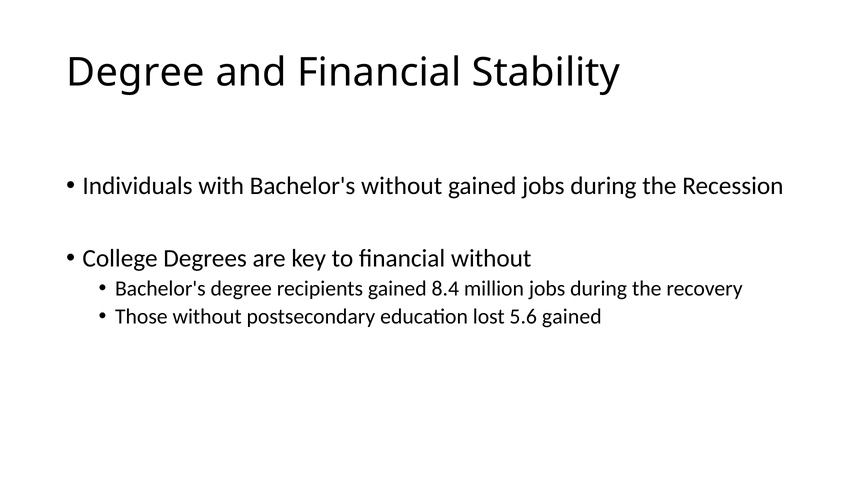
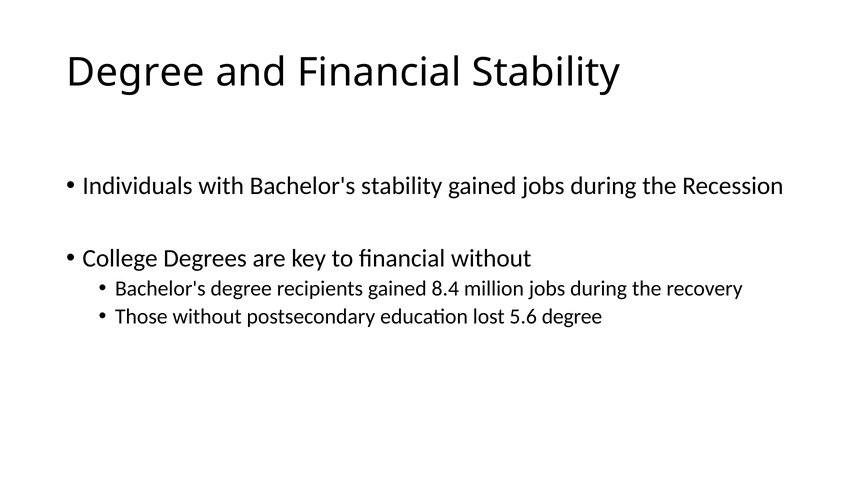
Bachelor's without: without -> stability
5.6 gained: gained -> degree
